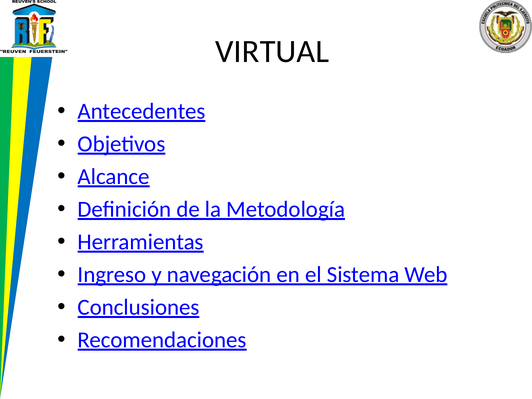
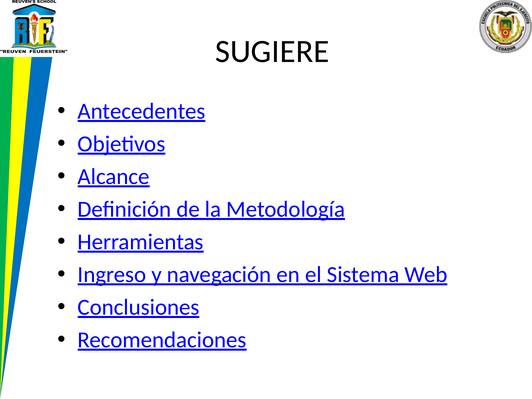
VIRTUAL: VIRTUAL -> SUGIERE
